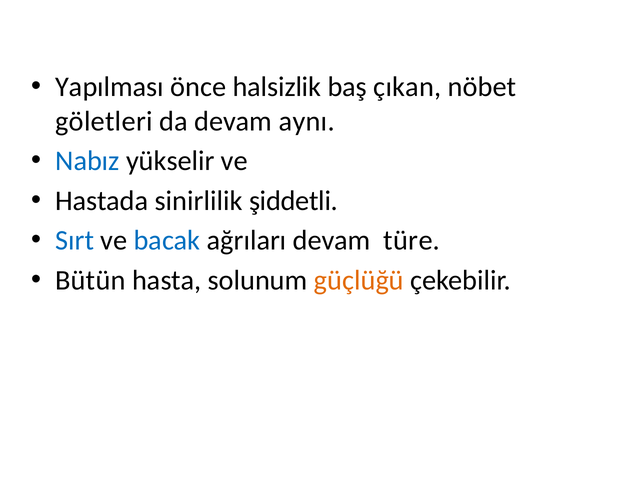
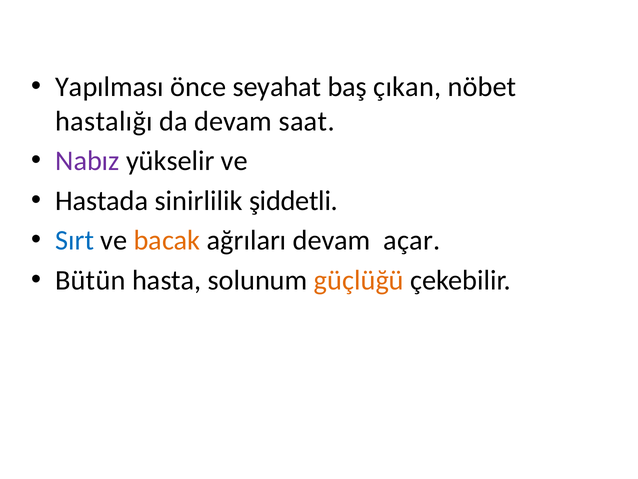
halsizlik: halsizlik -> seyahat
göletleri: göletleri -> hastalığı
aynı: aynı -> saat
Nabız colour: blue -> purple
bacak colour: blue -> orange
türe: türe -> açar
